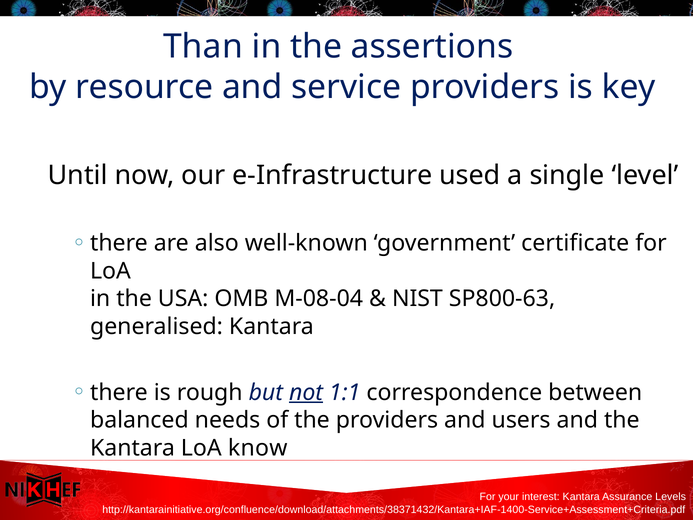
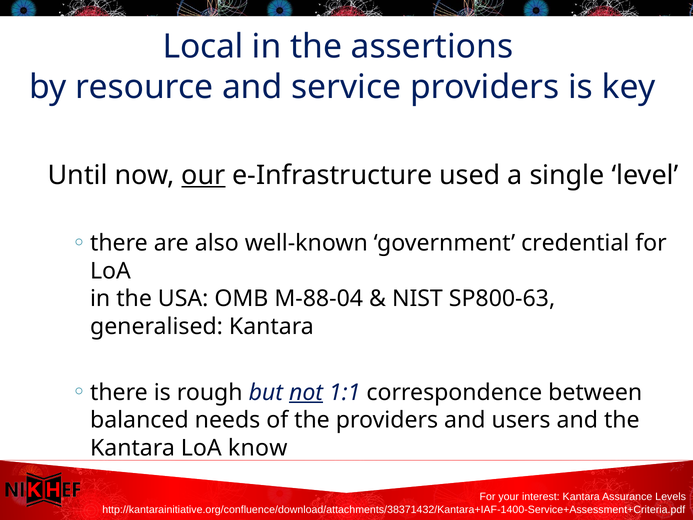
Than: Than -> Local
our underline: none -> present
certificate: certificate -> credential
M-08-04: M-08-04 -> M-88-04
